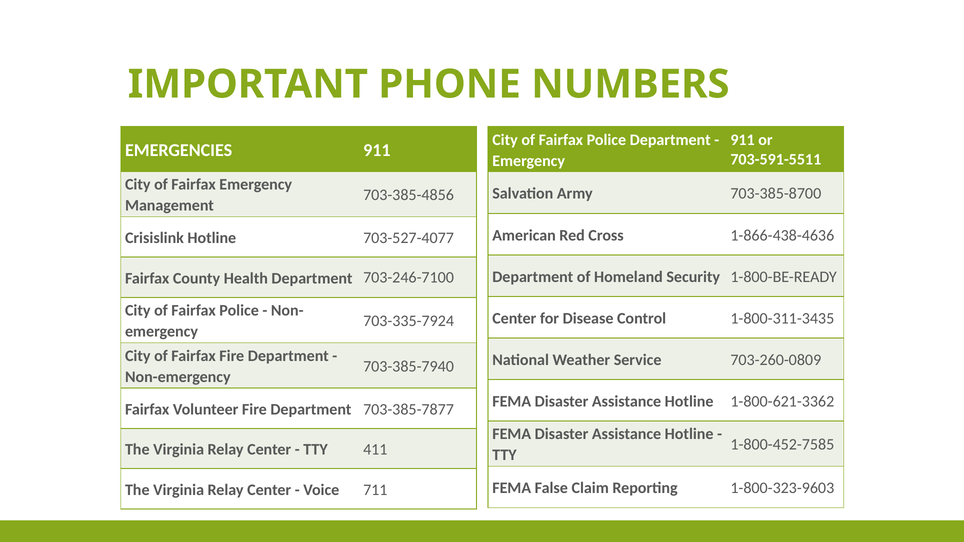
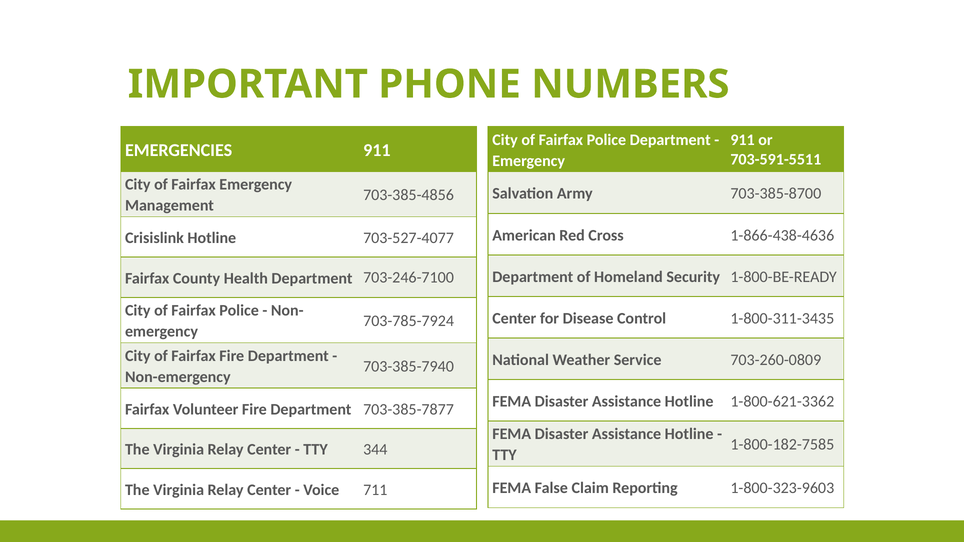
703-335-7924: 703-335-7924 -> 703-785-7924
1-800-452-7585: 1-800-452-7585 -> 1-800-182-7585
411: 411 -> 344
